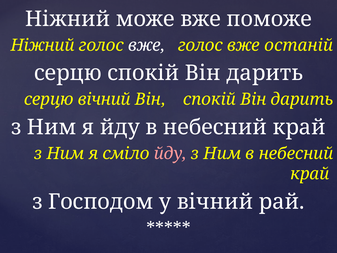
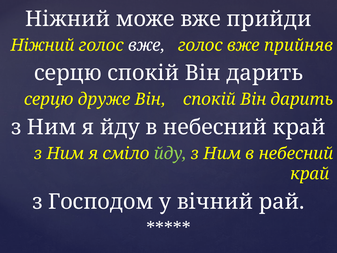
поможе: поможе -> прийди
останій: останій -> прийняв
серцю вічний: вічний -> друже
йду at (170, 153) colour: pink -> light green
